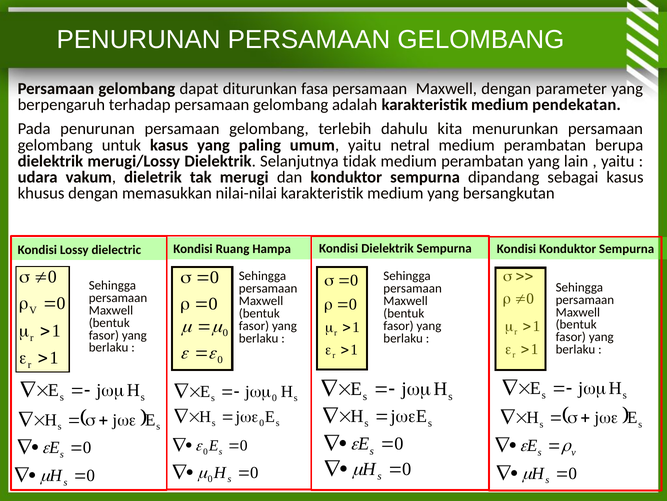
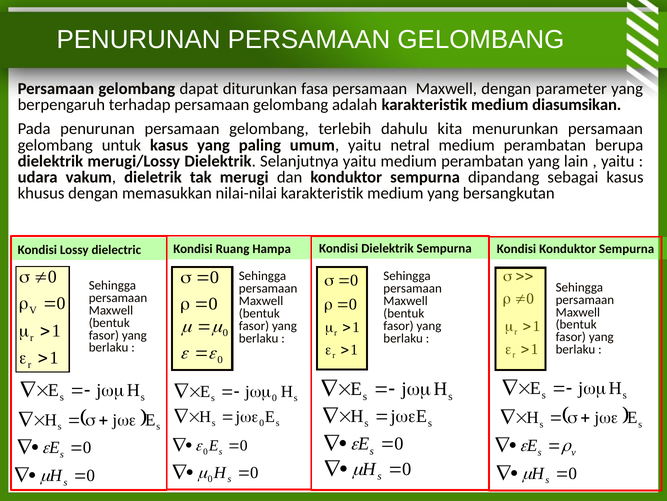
pendekatan: pendekatan -> diasumsikan
Selanjutnya tidak: tidak -> yaitu
